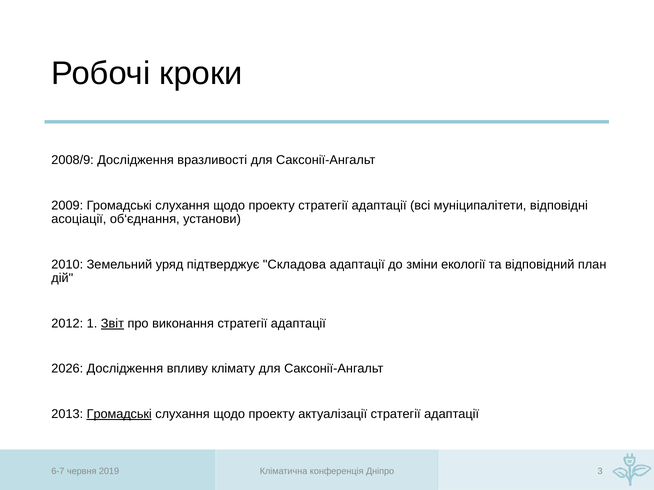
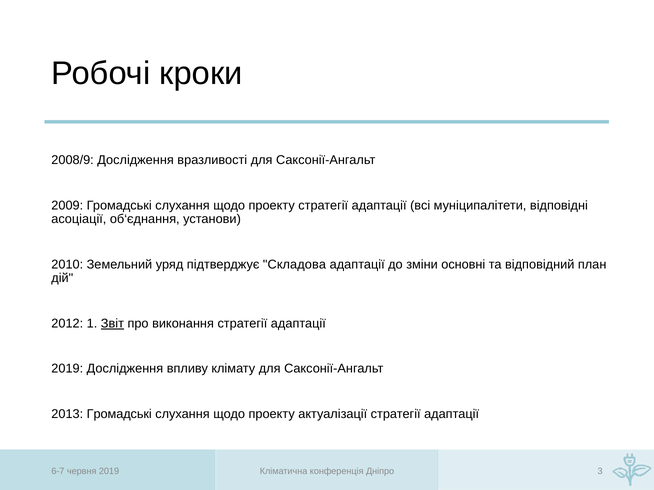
екології: екології -> основні
2026 at (67, 369): 2026 -> 2019
Громадські at (119, 415) underline: present -> none
